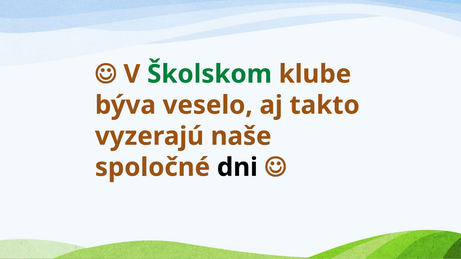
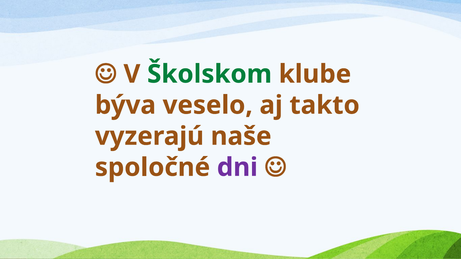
dni colour: black -> purple
